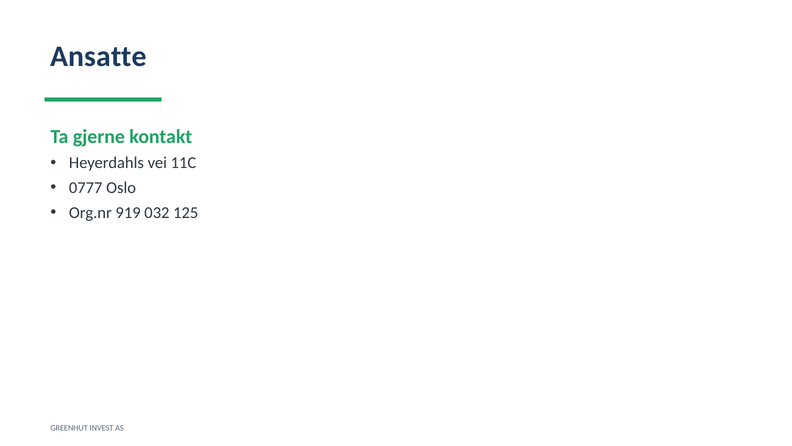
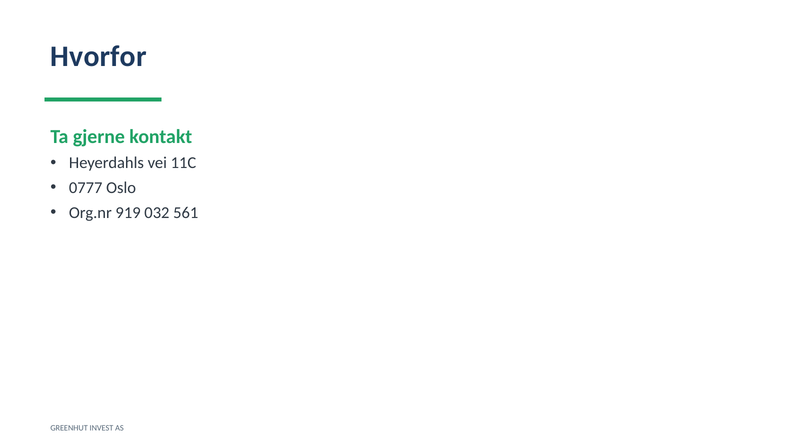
Ansatte: Ansatte -> Hvorfor
125: 125 -> 561
